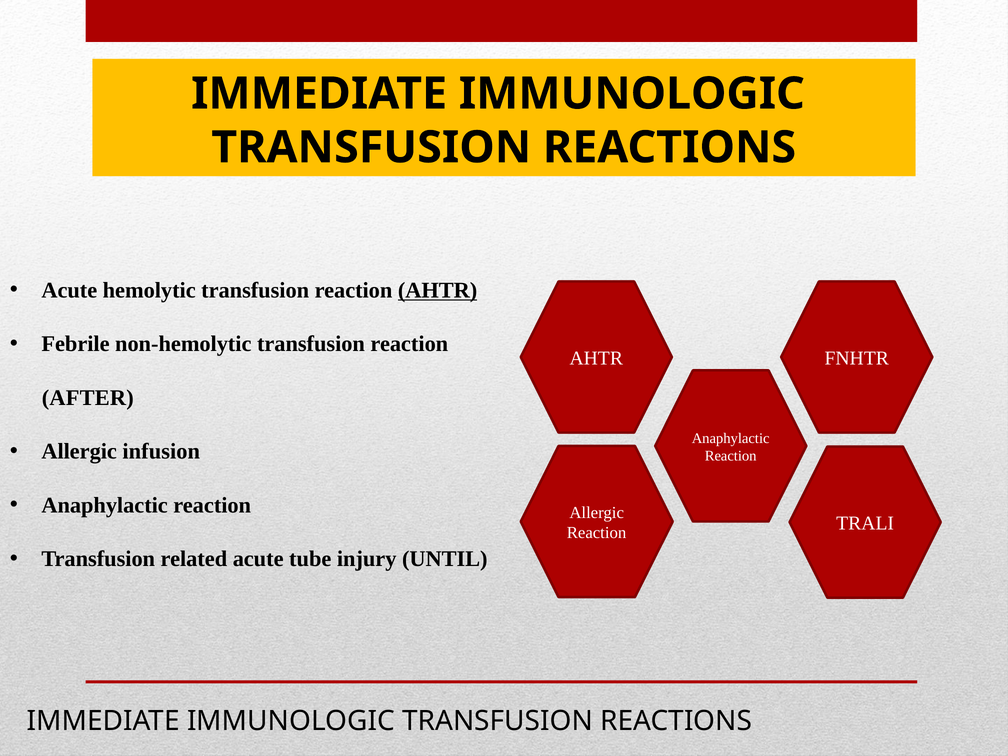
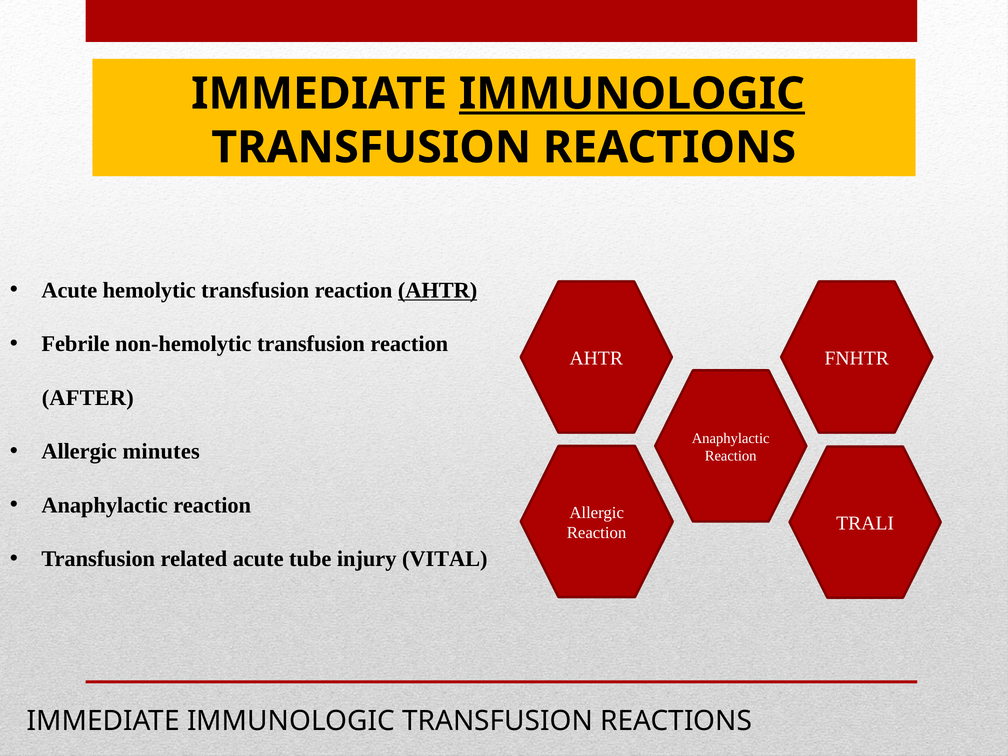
IMMUNOLOGIC at (632, 94) underline: none -> present
infusion: infusion -> minutes
UNTIL: UNTIL -> VITAL
